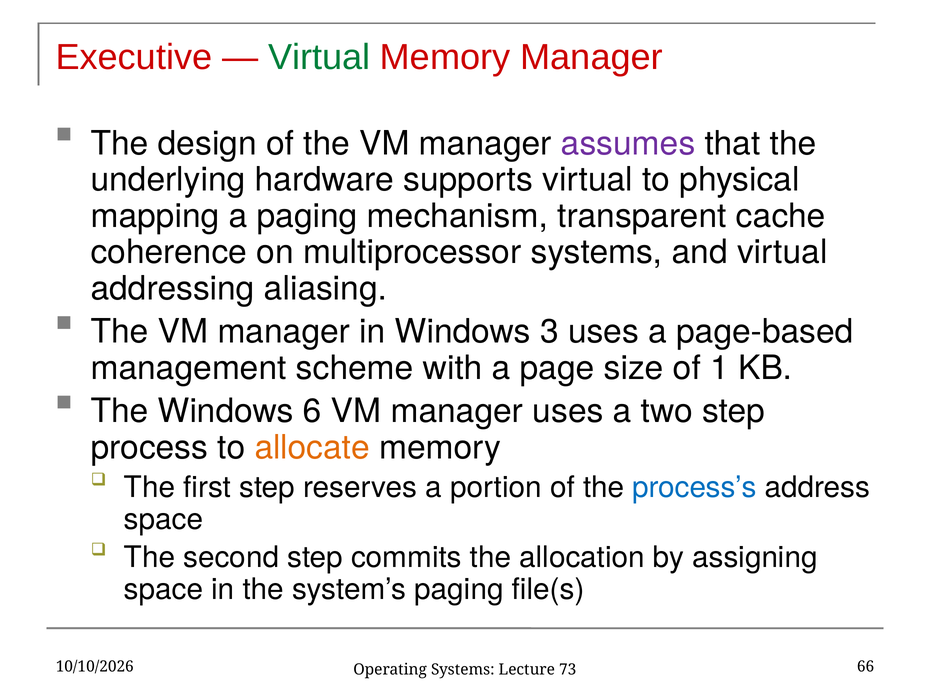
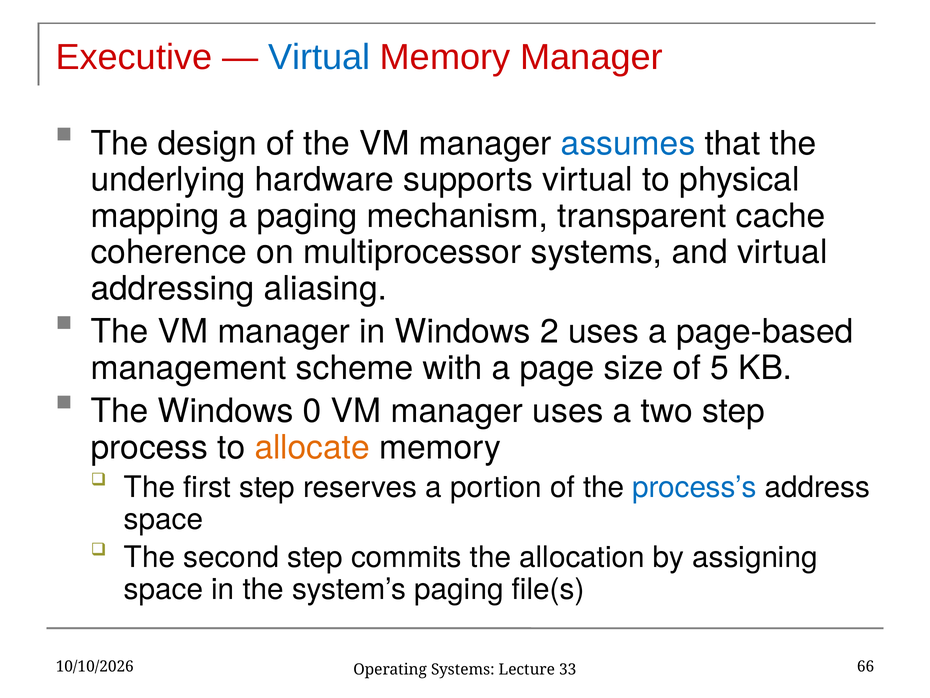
Virtual at (319, 57) colour: green -> blue
assumes colour: purple -> blue
3: 3 -> 2
1: 1 -> 5
6: 6 -> 0
73: 73 -> 33
